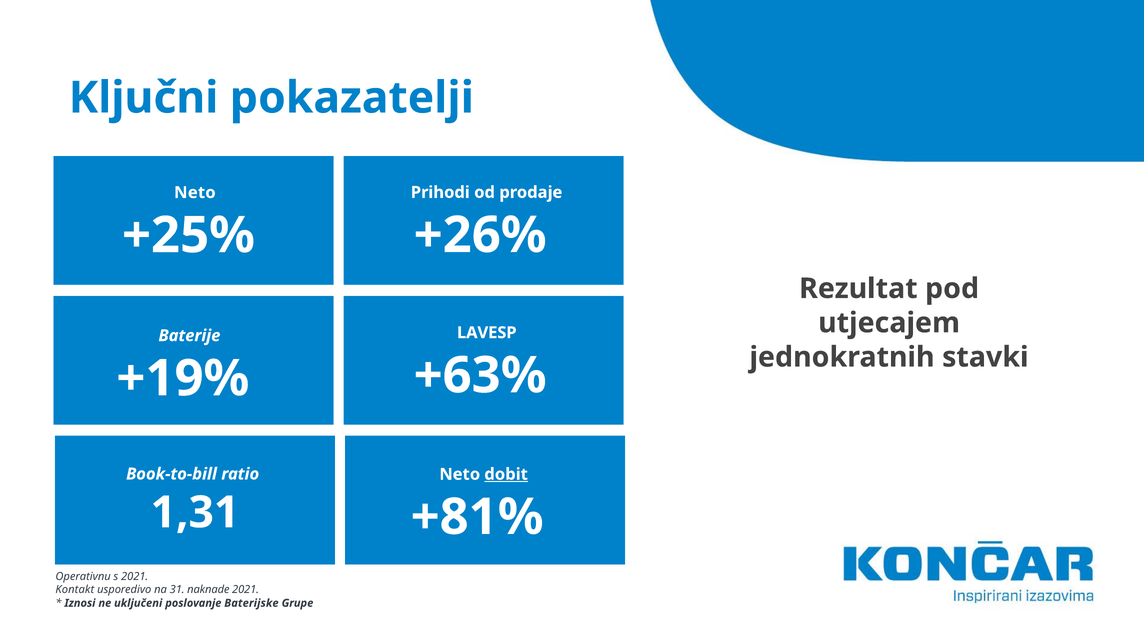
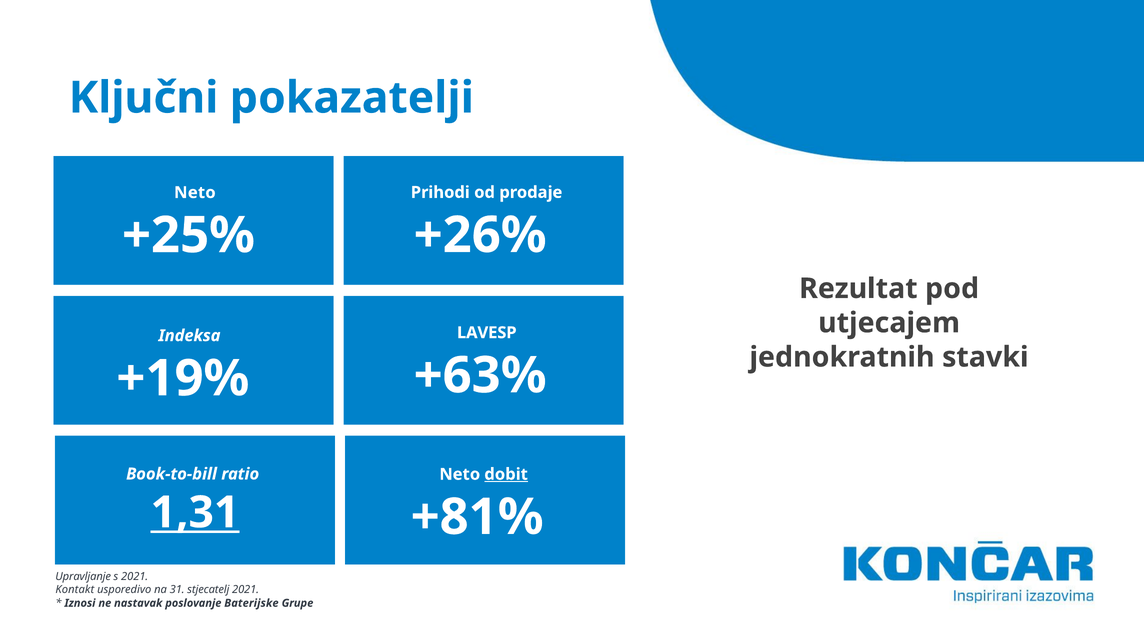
Baterije: Baterije -> Indeksa
1,31 underline: none -> present
Operativnu: Operativnu -> Upravljanje
naknade: naknade -> stjecatelj
uključeni: uključeni -> nastavak
